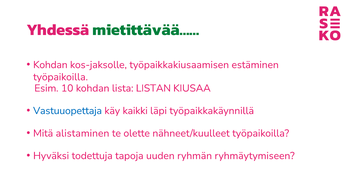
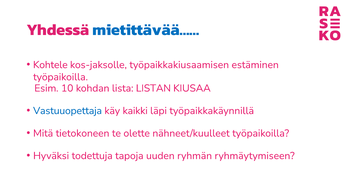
mietittävää…… colour: green -> blue
Kohdan at (50, 65): Kohdan -> Kohtele
alistaminen: alistaminen -> tietokoneen
